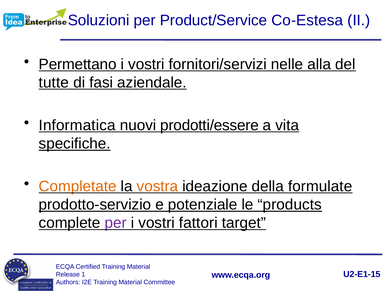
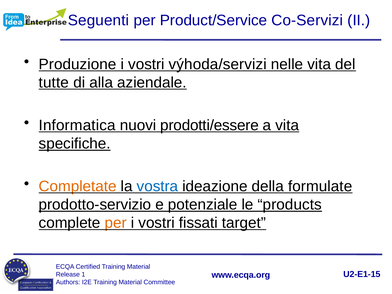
Soluzioni: Soluzioni -> Seguenti
Co-Estesa: Co-Estesa -> Co-Servizi
Permettano: Permettano -> Produzione
fornitori/servizi: fornitori/servizi -> výhoda/servizi
nelle alla: alla -> vita
fasi: fasi -> alla
vostra colour: orange -> blue
per at (116, 223) colour: purple -> orange
fattori: fattori -> fissati
